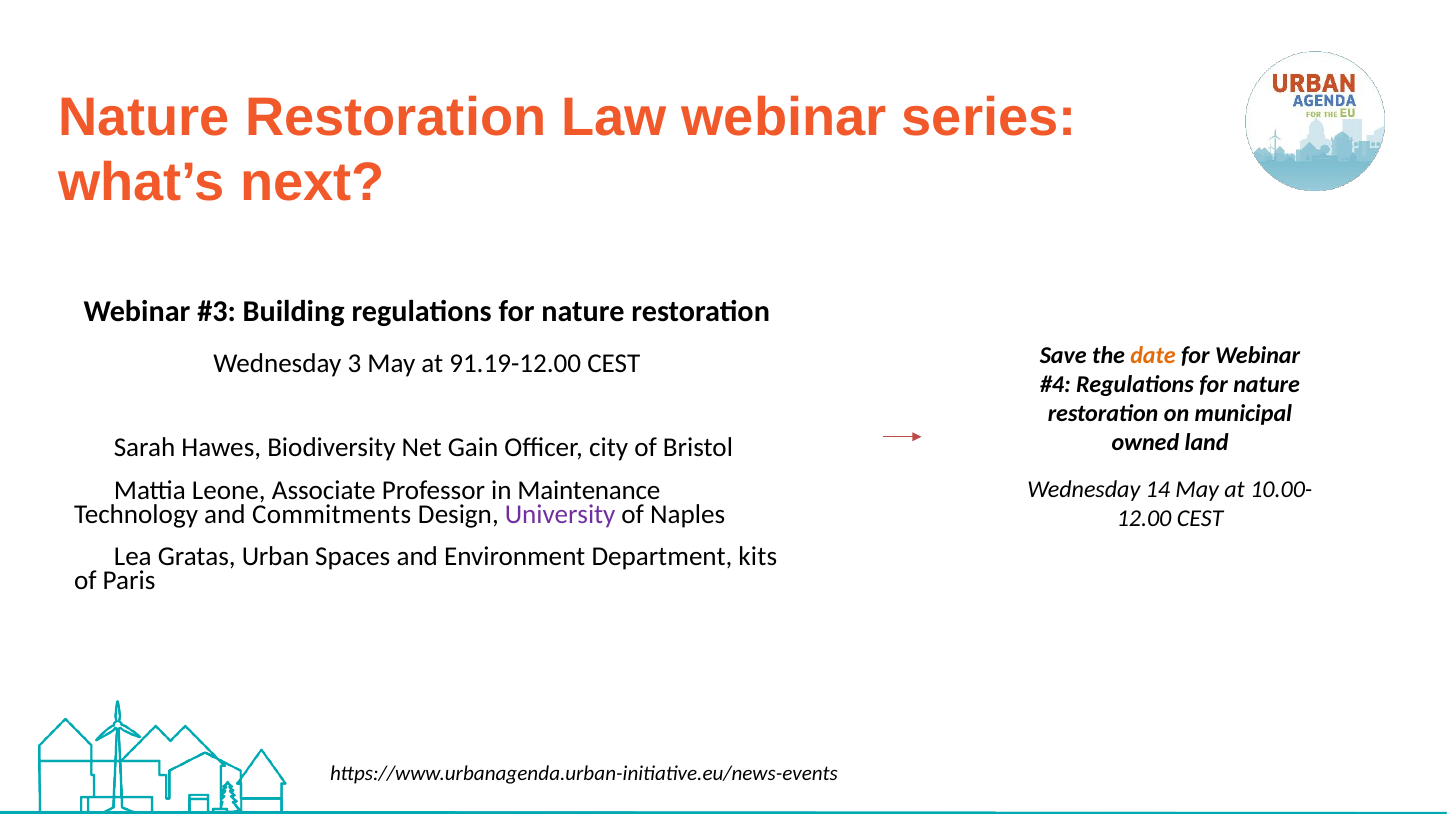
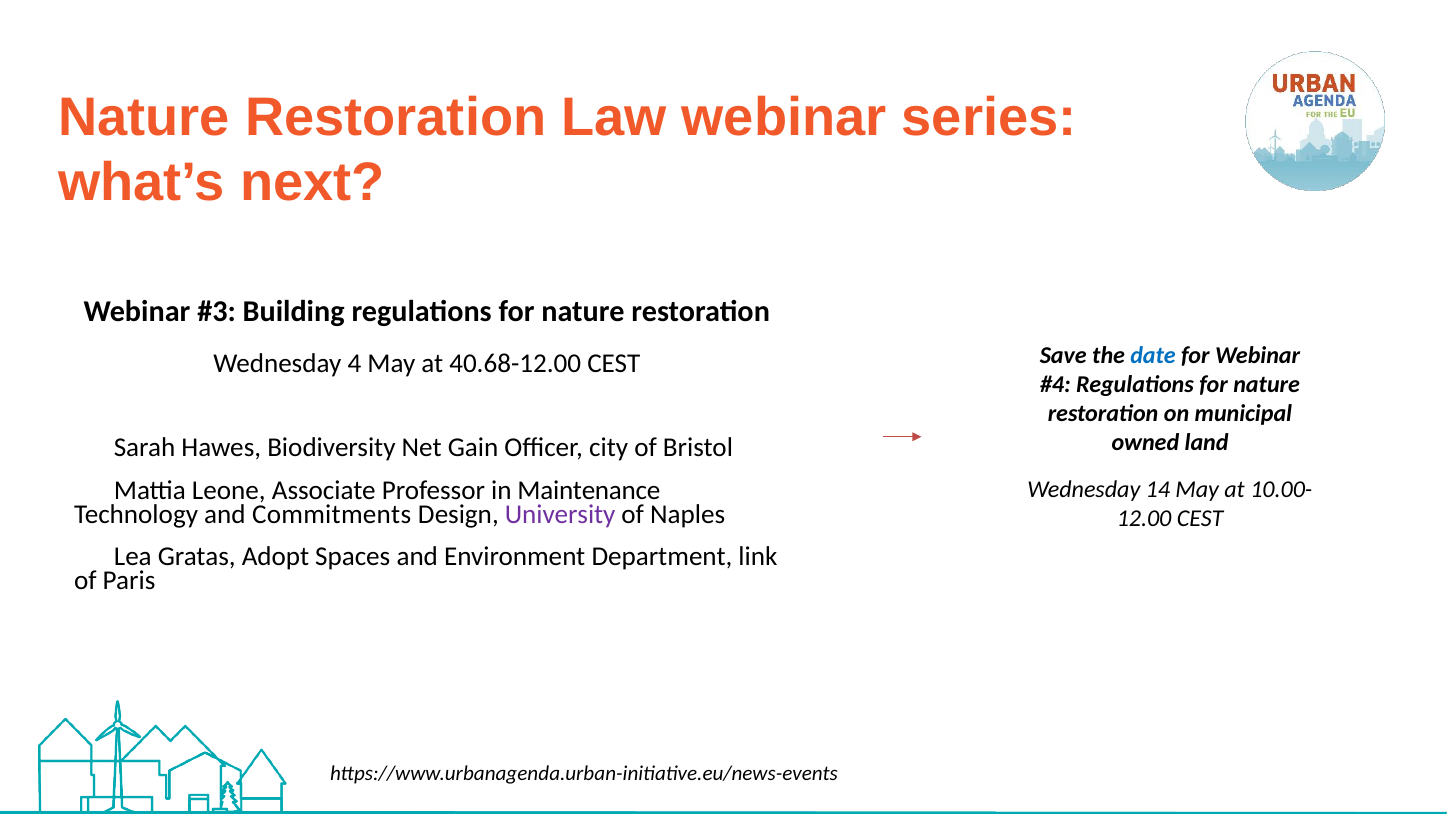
date colour: orange -> blue
3: 3 -> 4
91.19-12.00: 91.19-12.00 -> 40.68-12.00
Urban: Urban -> Adopt
kits: kits -> link
